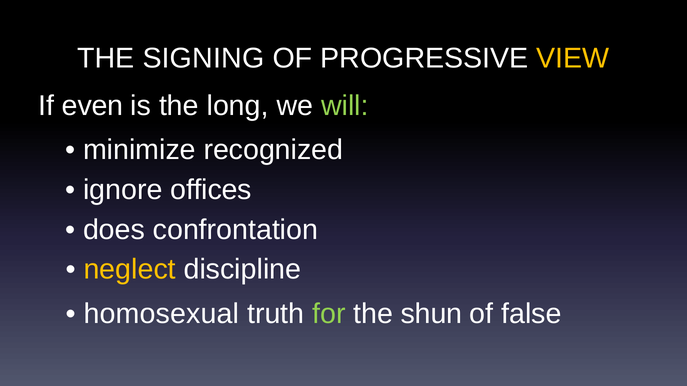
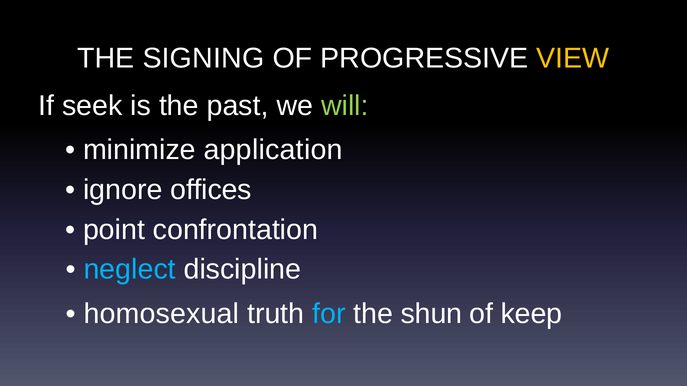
even: even -> seek
long: long -> past
recognized: recognized -> application
does: does -> point
neglect colour: yellow -> light blue
for colour: light green -> light blue
false: false -> keep
